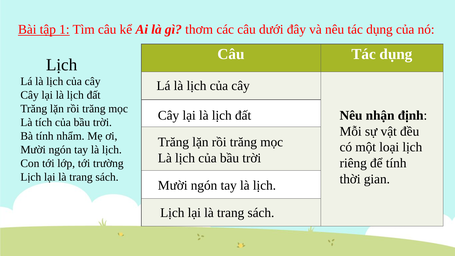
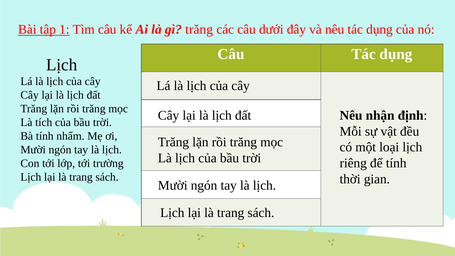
gì thơm: thơm -> trăng
